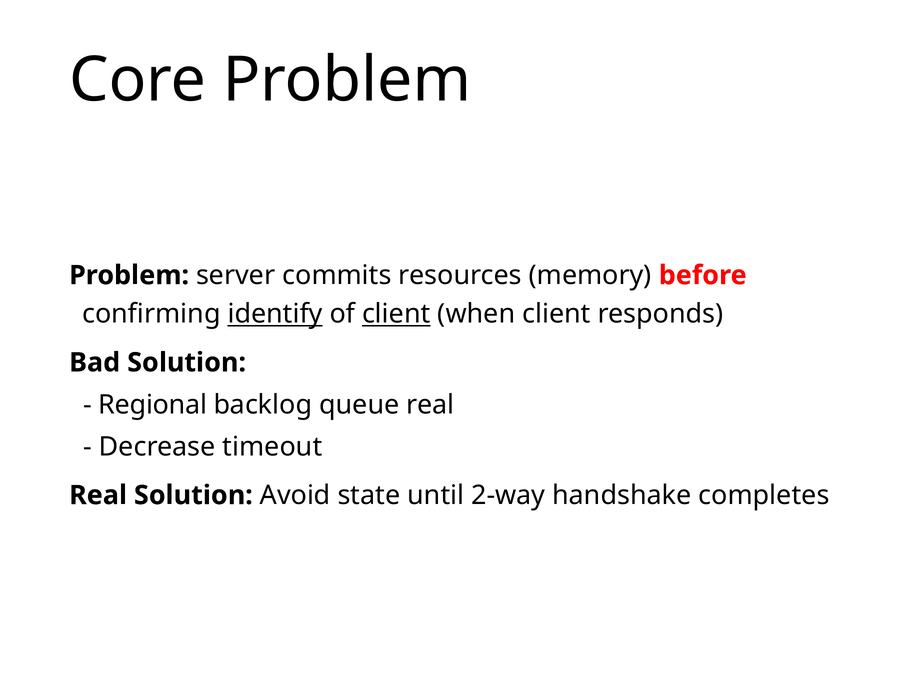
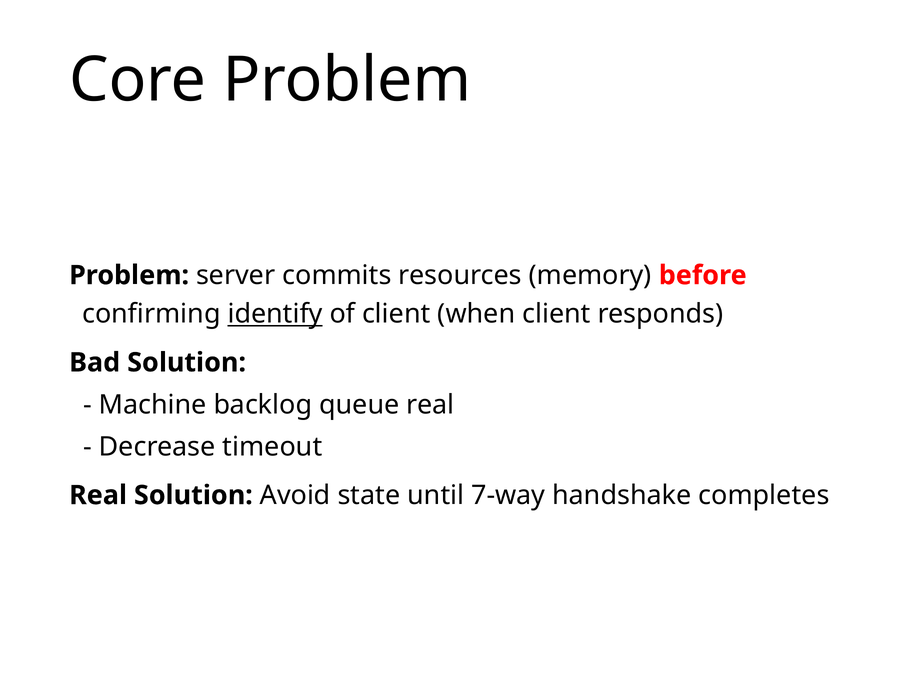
client at (396, 314) underline: present -> none
Regional: Regional -> Machine
2-way: 2-way -> 7-way
